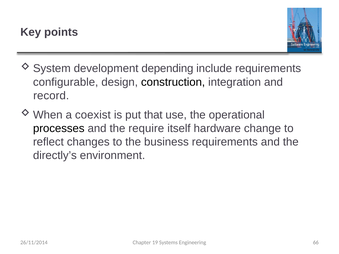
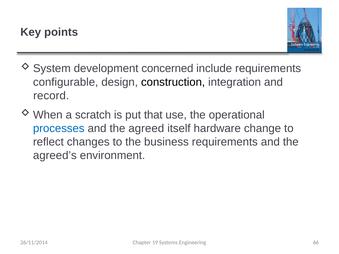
depending: depending -> concerned
coexist: coexist -> scratch
processes colour: black -> blue
require: require -> agreed
directly’s: directly’s -> agreed’s
